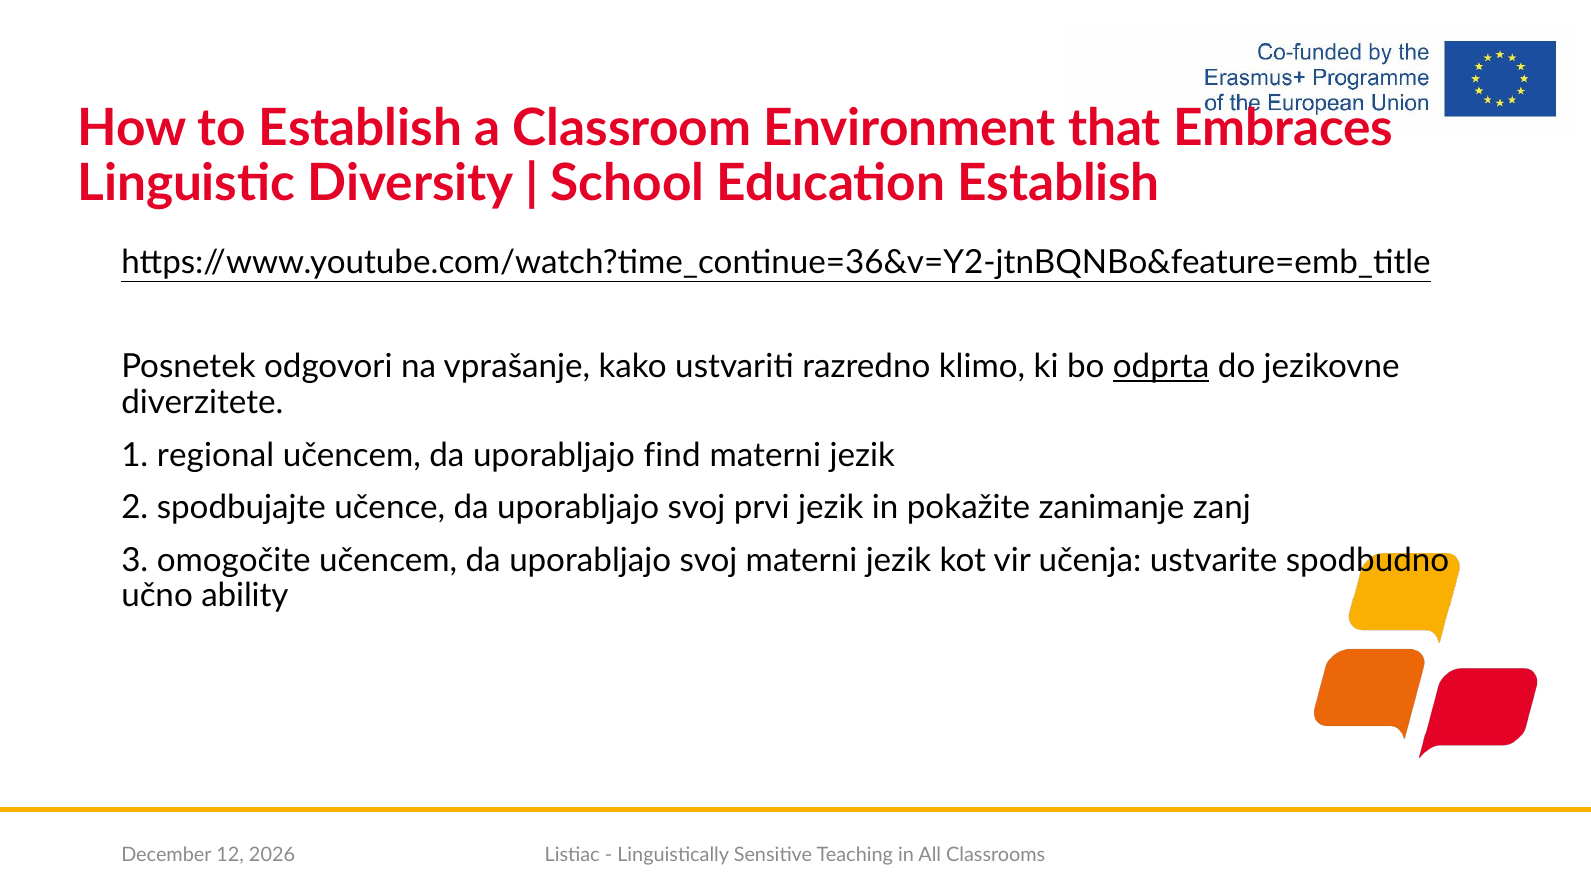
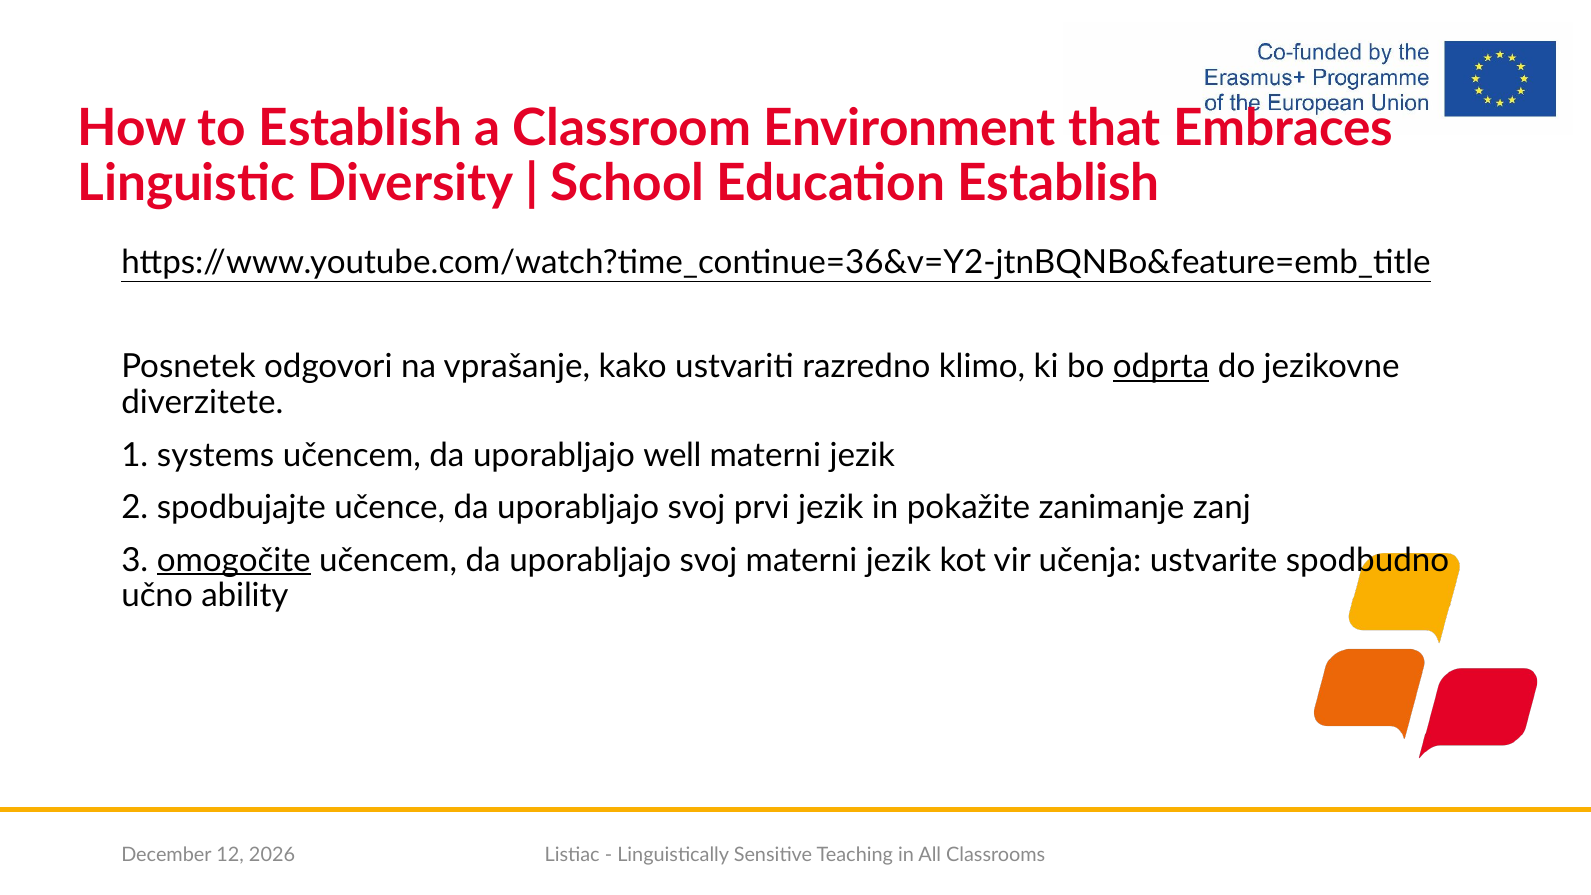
regional: regional -> systems
find: find -> well
omogočite underline: none -> present
